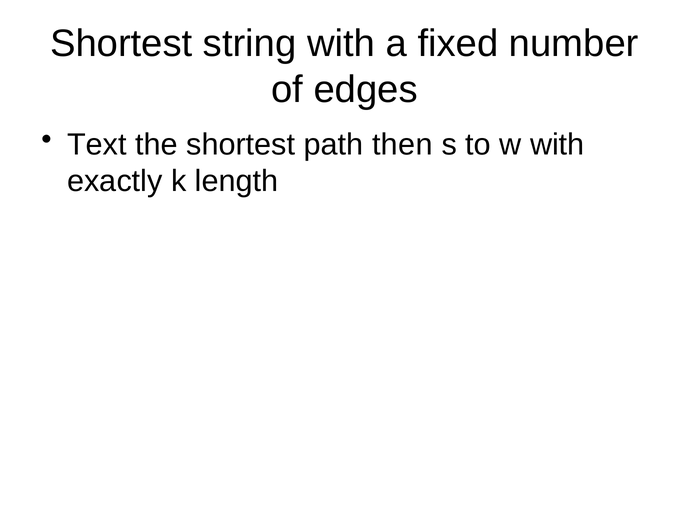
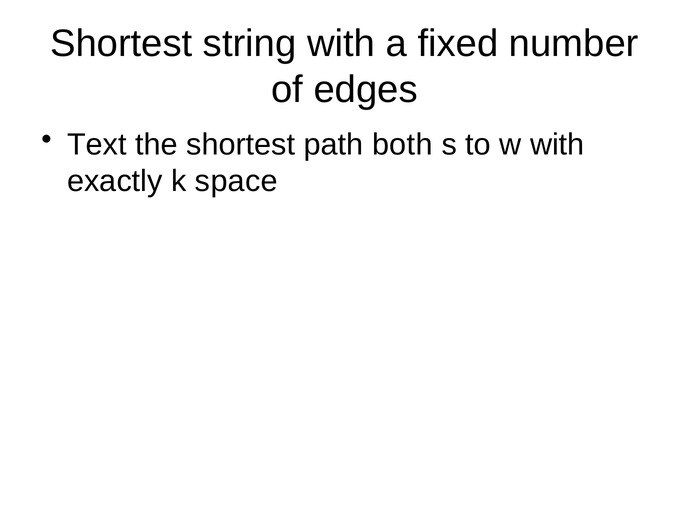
then: then -> both
length: length -> space
